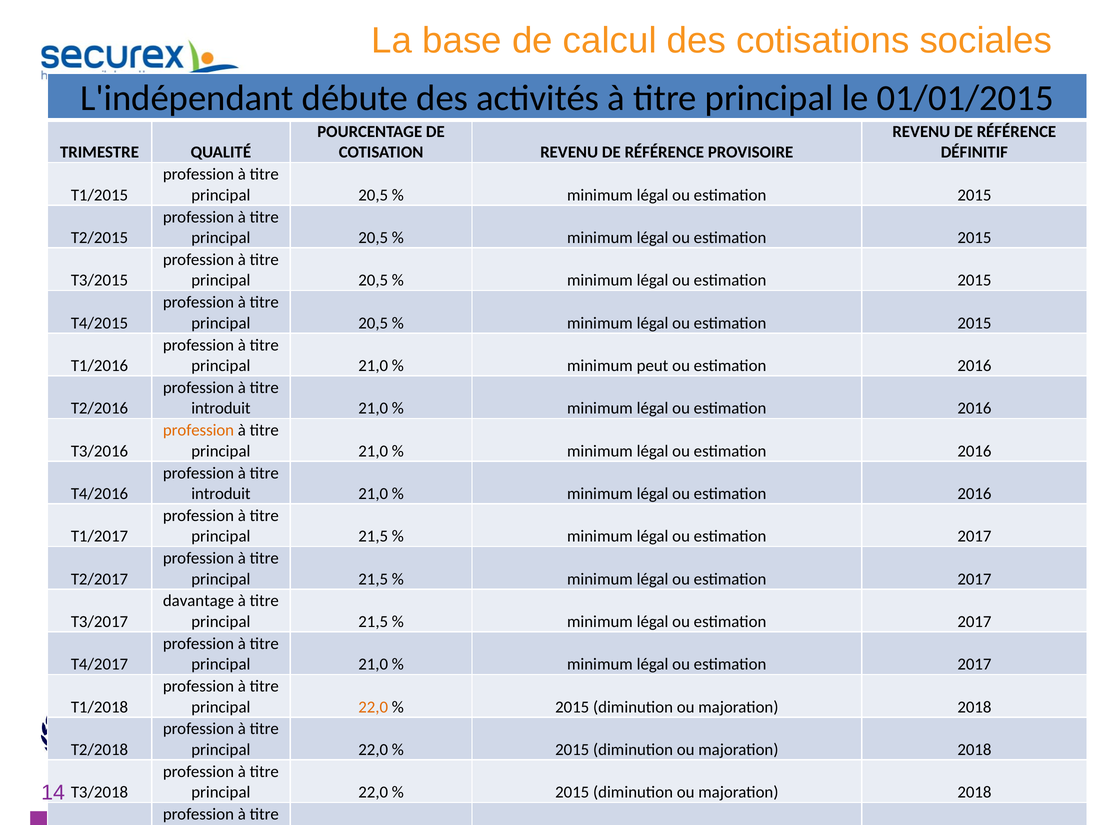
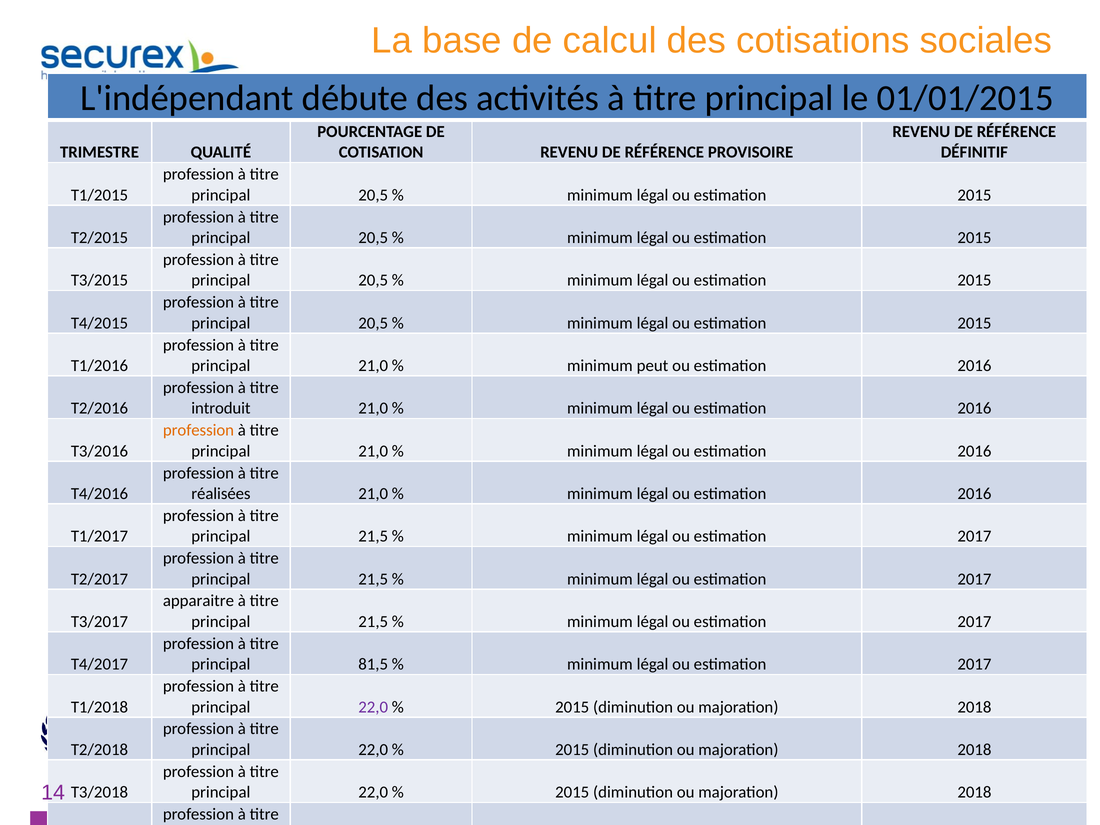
introduit at (221, 494): introduit -> réalisées
davantage: davantage -> apparaitre
21,0 at (373, 664): 21,0 -> 81,5
22,0 at (373, 707) colour: orange -> purple
